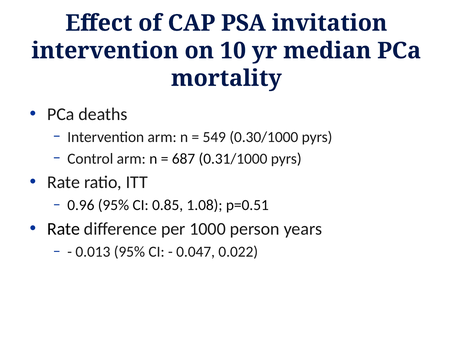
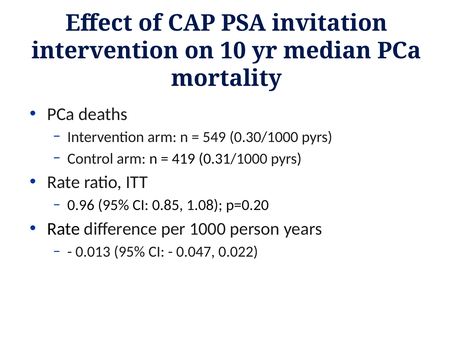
687: 687 -> 419
p=0.51: p=0.51 -> p=0.20
